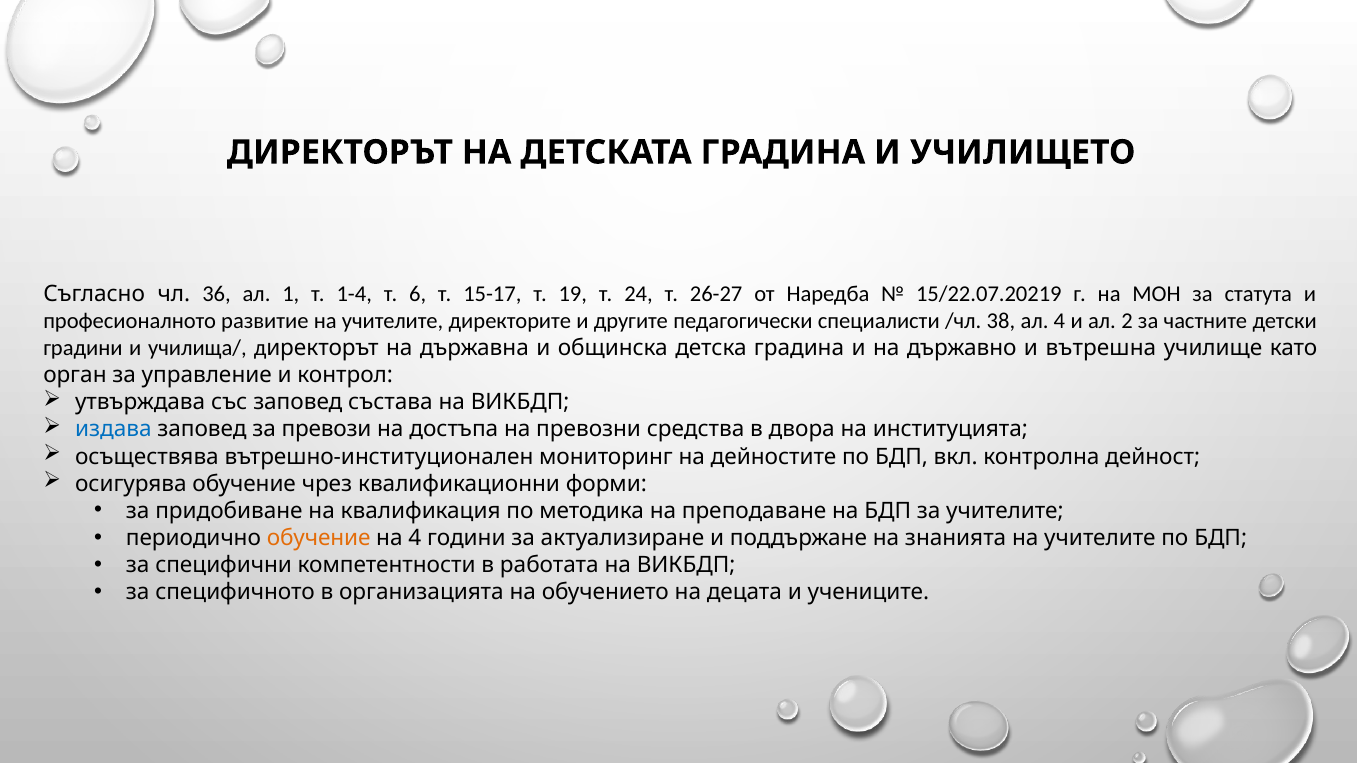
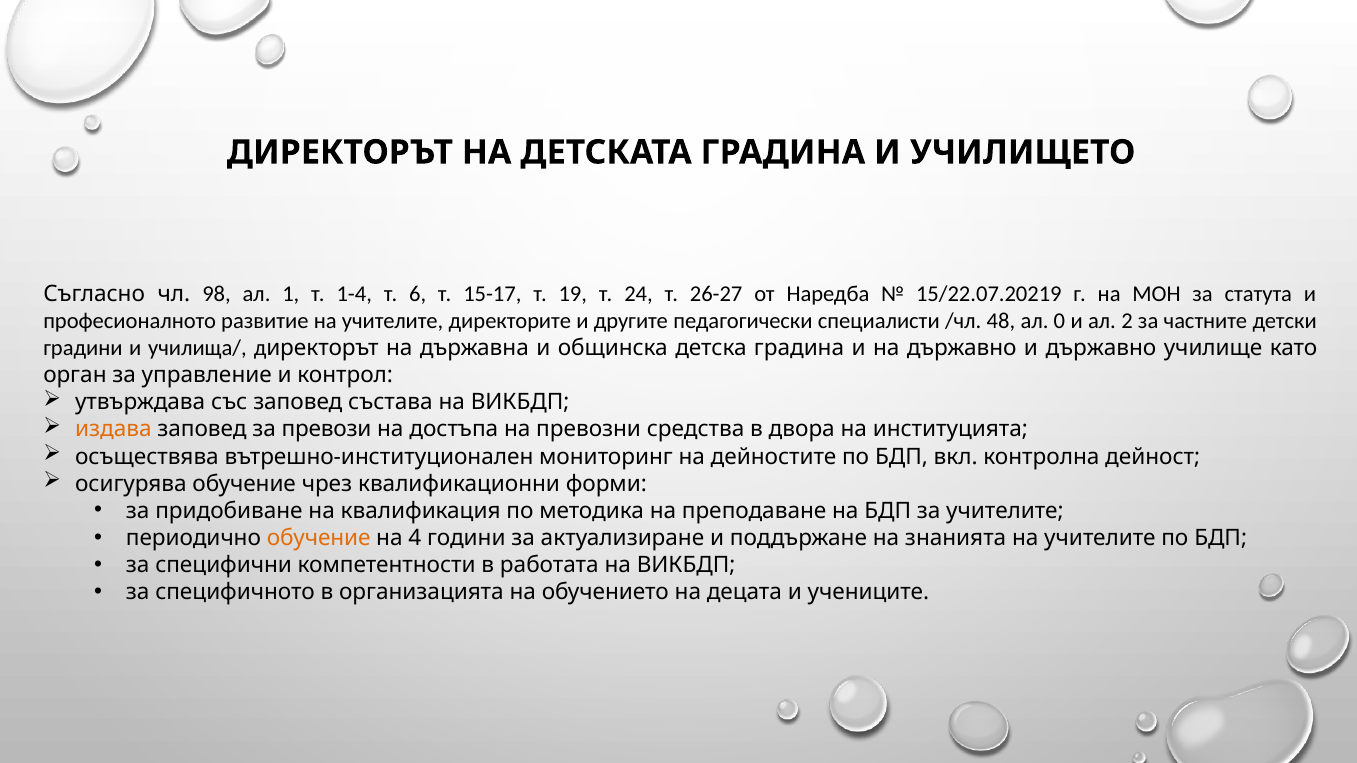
36: 36 -> 98
38: 38 -> 48
ал 4: 4 -> 0
и вътрешна: вътрешна -> държавно
издава colour: blue -> orange
